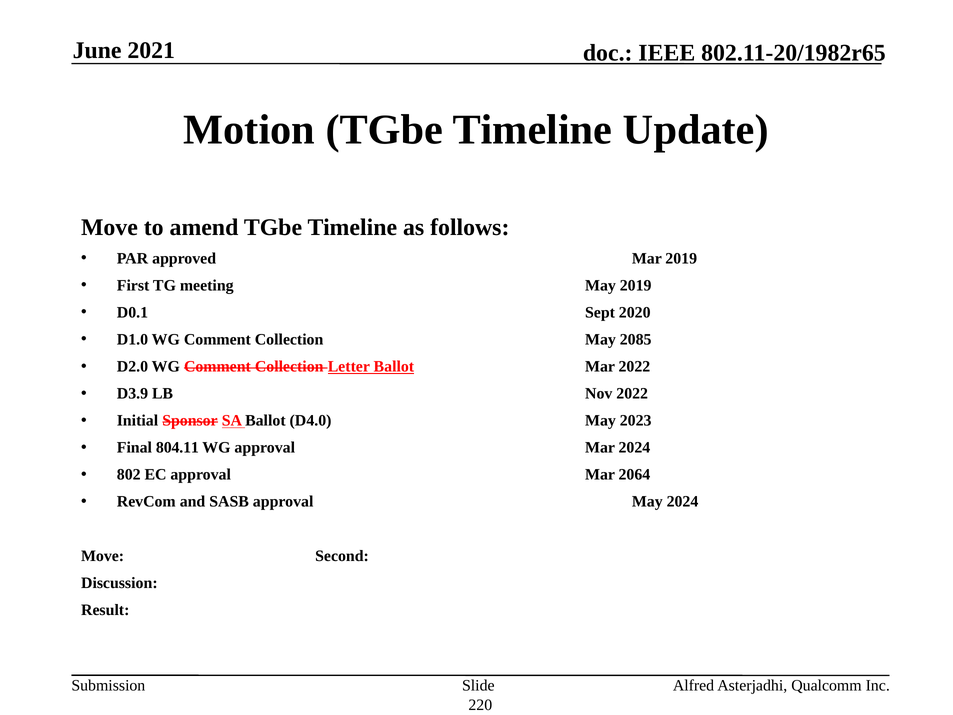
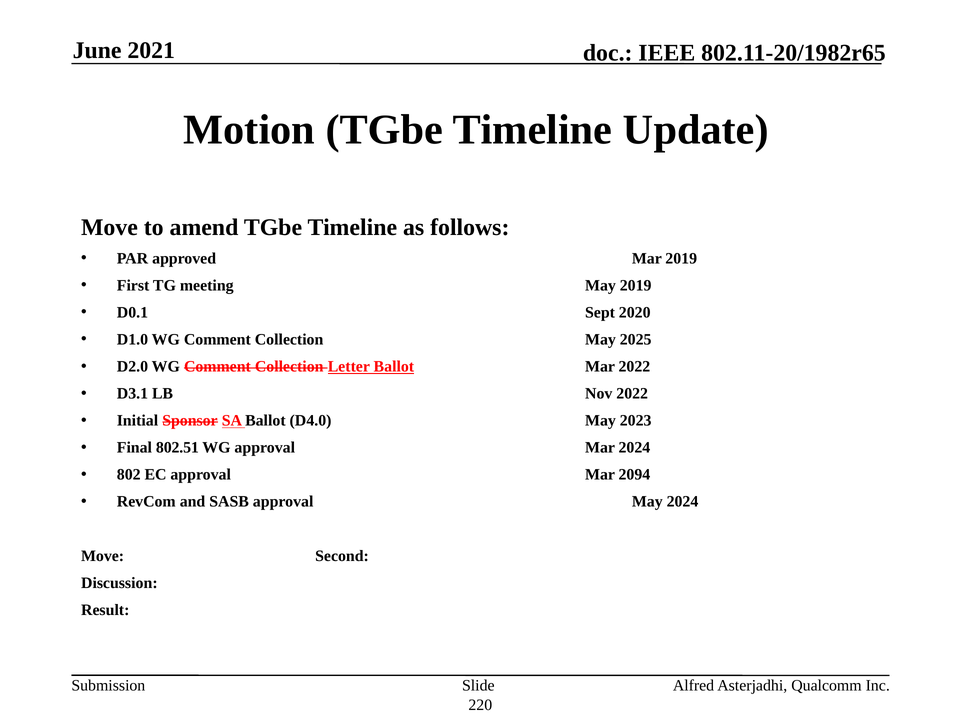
2085: 2085 -> 2025
D3.9: D3.9 -> D3.1
804.11: 804.11 -> 802.51
2064: 2064 -> 2094
